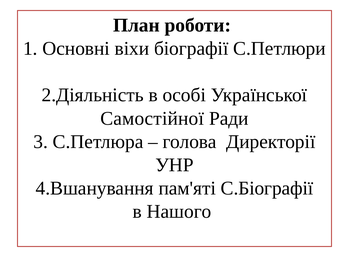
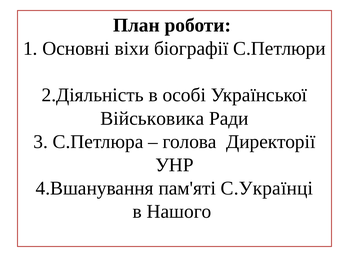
Самостійної: Самостійної -> Військовика
С.Біографії: С.Біографії -> С.Українці
